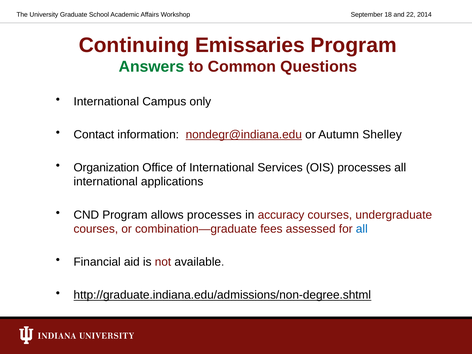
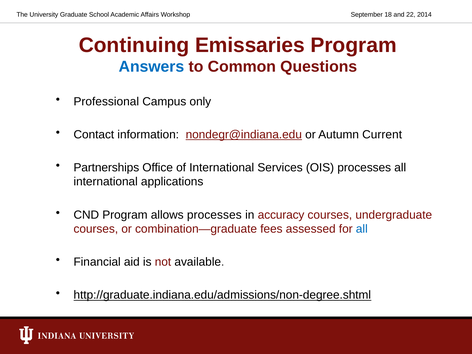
Answers colour: green -> blue
International at (106, 102): International -> Professional
Shelley: Shelley -> Current
Organization: Organization -> Partnerships
